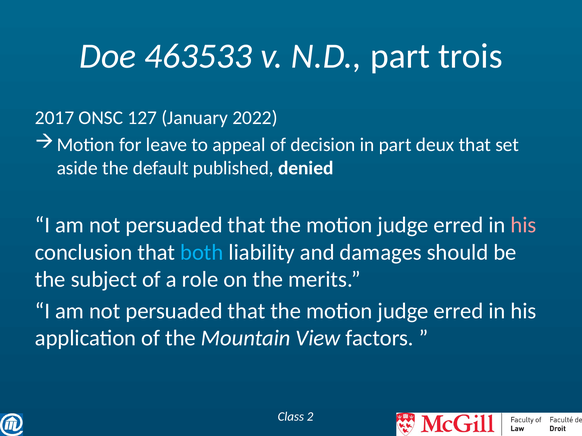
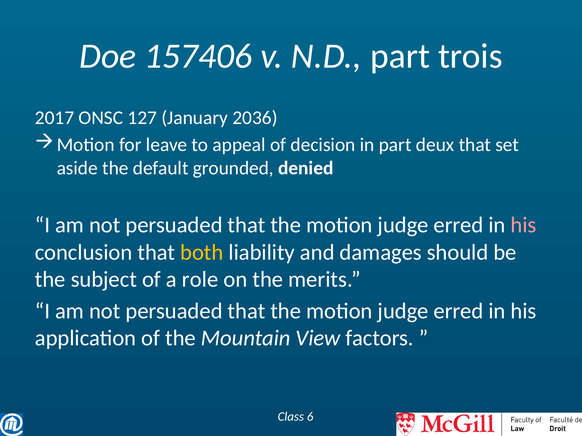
463533: 463533 -> 157406
2022: 2022 -> 2036
published: published -> grounded
both colour: light blue -> yellow
2: 2 -> 6
